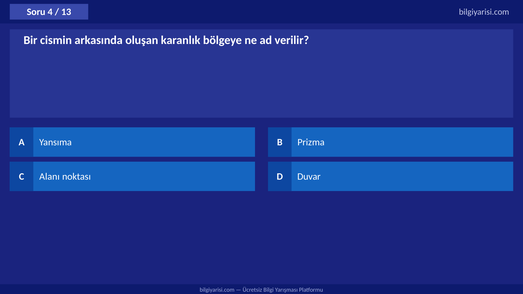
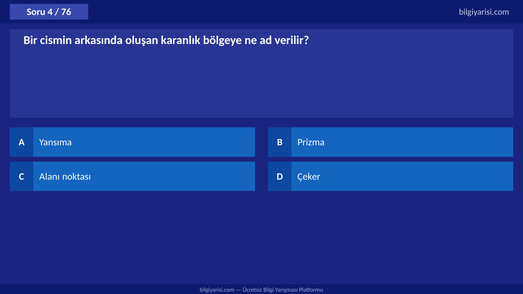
13: 13 -> 76
Duvar: Duvar -> Çeker
